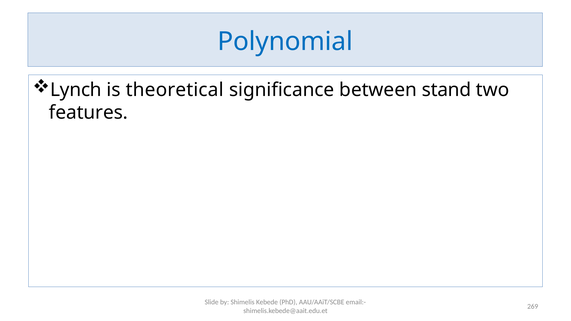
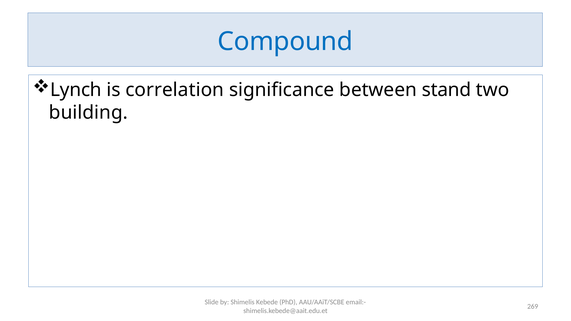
Polynomial: Polynomial -> Compound
theoretical: theoretical -> correlation
features: features -> building
